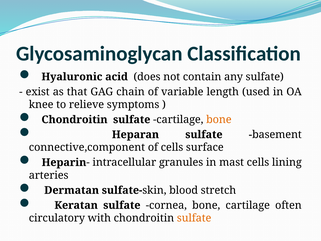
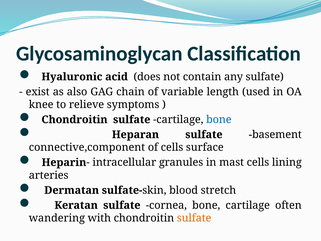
that: that -> also
bone at (219, 119) colour: orange -> blue
circulatory: circulatory -> wandering
